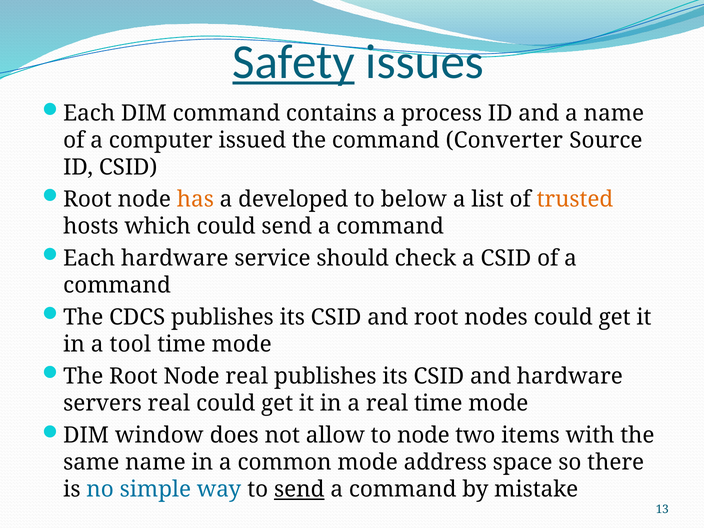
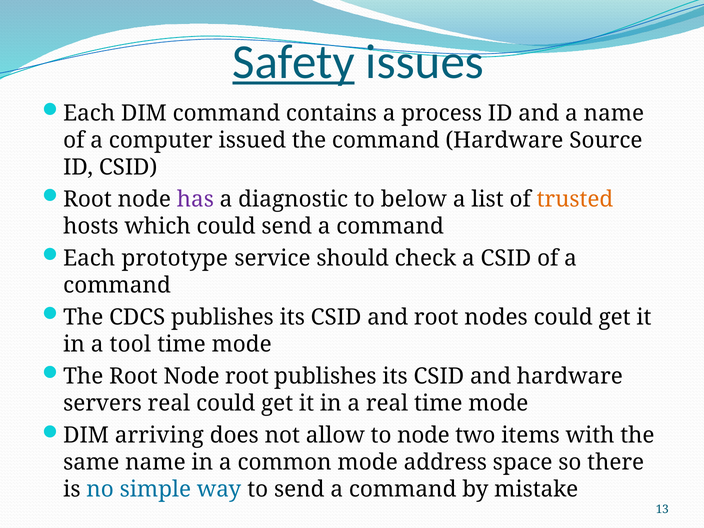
command Converter: Converter -> Hardware
has colour: orange -> purple
developed: developed -> diagnostic
Each hardware: hardware -> prototype
Node real: real -> root
window: window -> arriving
send at (299, 490) underline: present -> none
